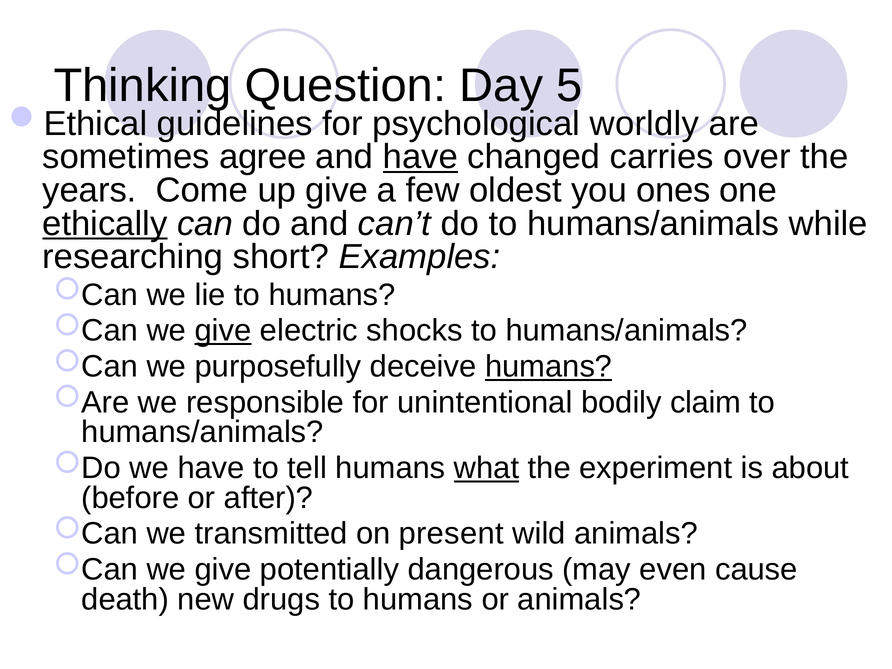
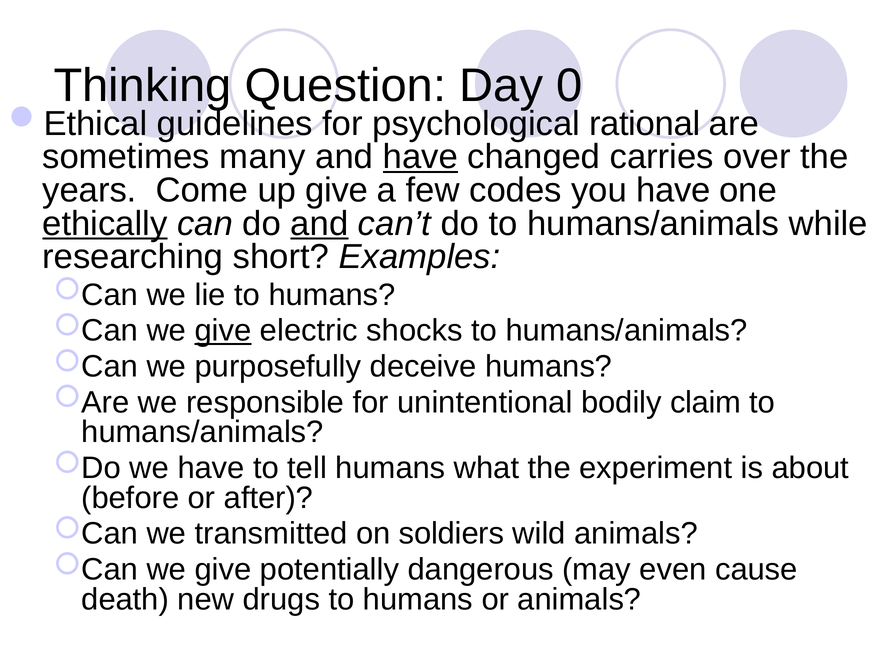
5: 5 -> 0
worldly: worldly -> rational
agree: agree -> many
oldest: oldest -> codes
you ones: ones -> have
and at (319, 224) underline: none -> present
humans at (549, 367) underline: present -> none
what underline: present -> none
present: present -> soldiers
